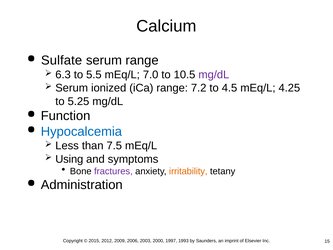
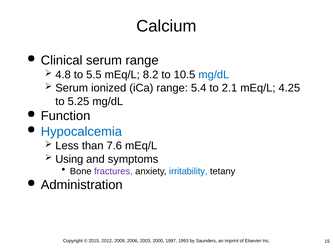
Sulfate: Sulfate -> Clinical
6.3: 6.3 -> 4.8
7.0: 7.0 -> 8.2
mg/dL at (214, 75) colour: purple -> blue
7.2: 7.2 -> 5.4
4.5: 4.5 -> 2.1
7.5: 7.5 -> 7.6
irritability colour: orange -> blue
